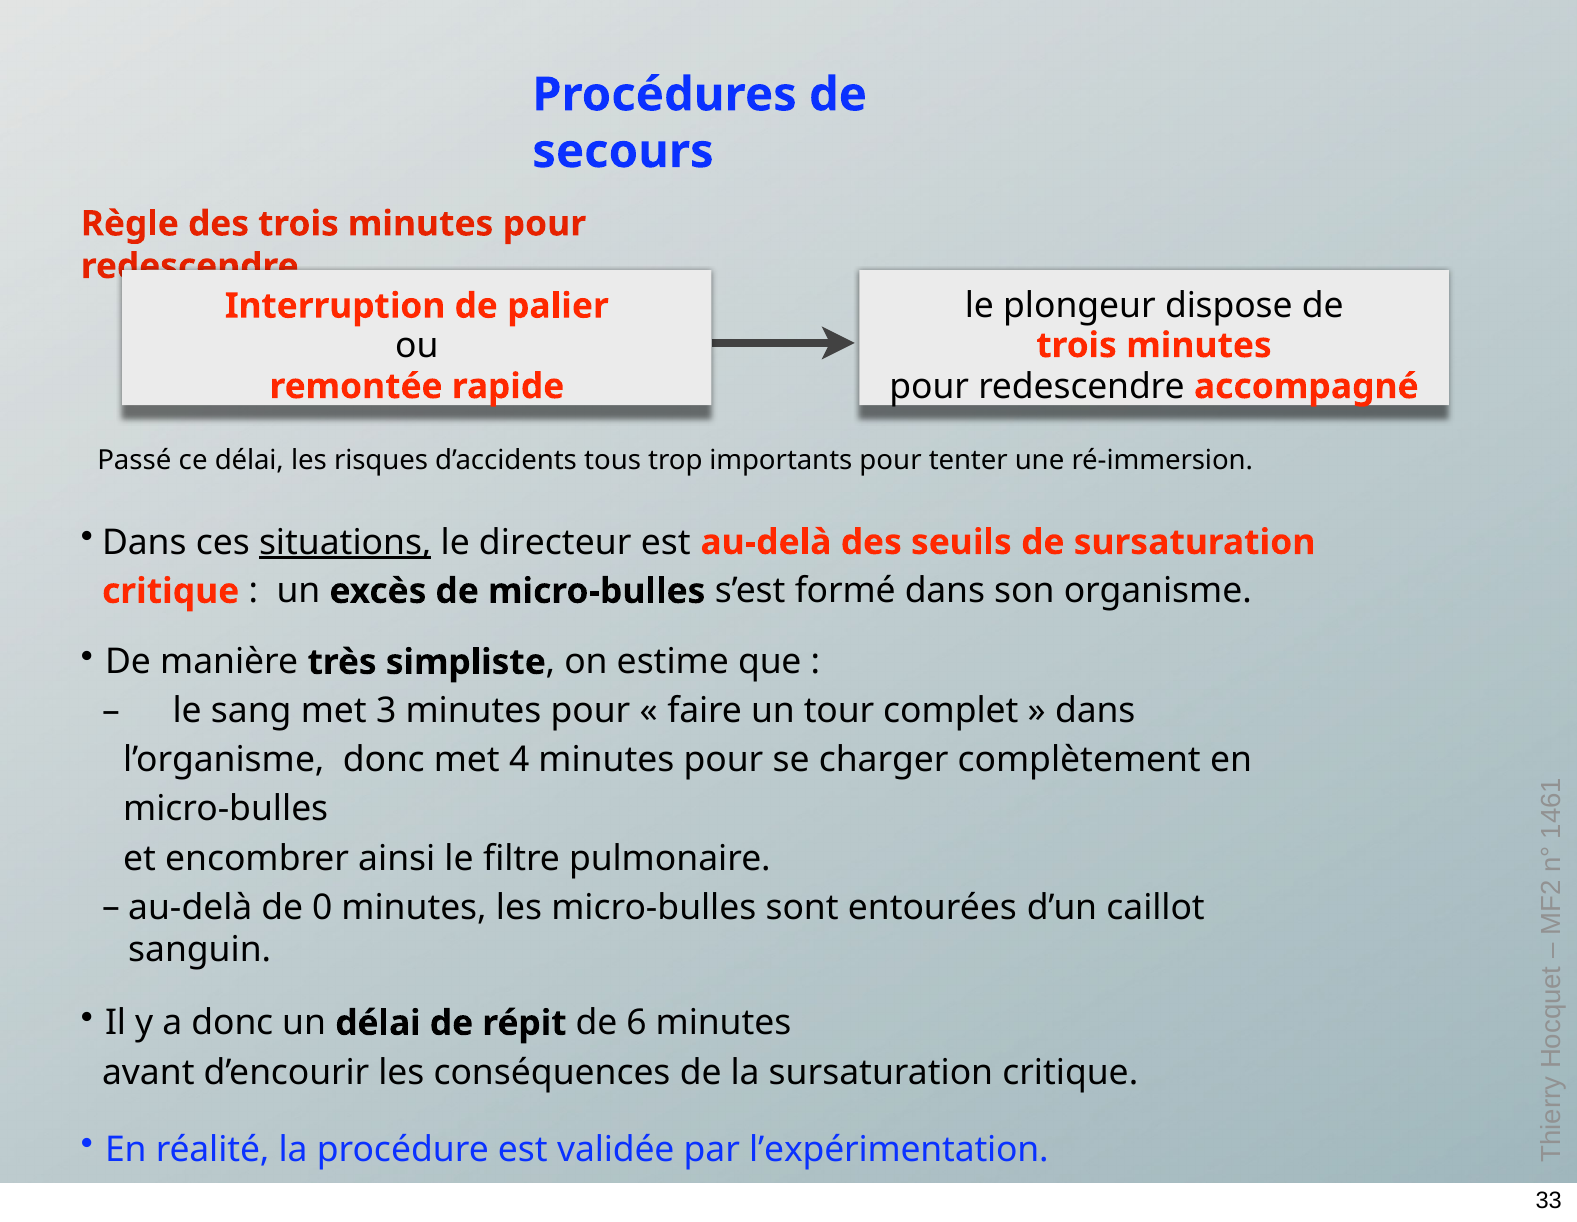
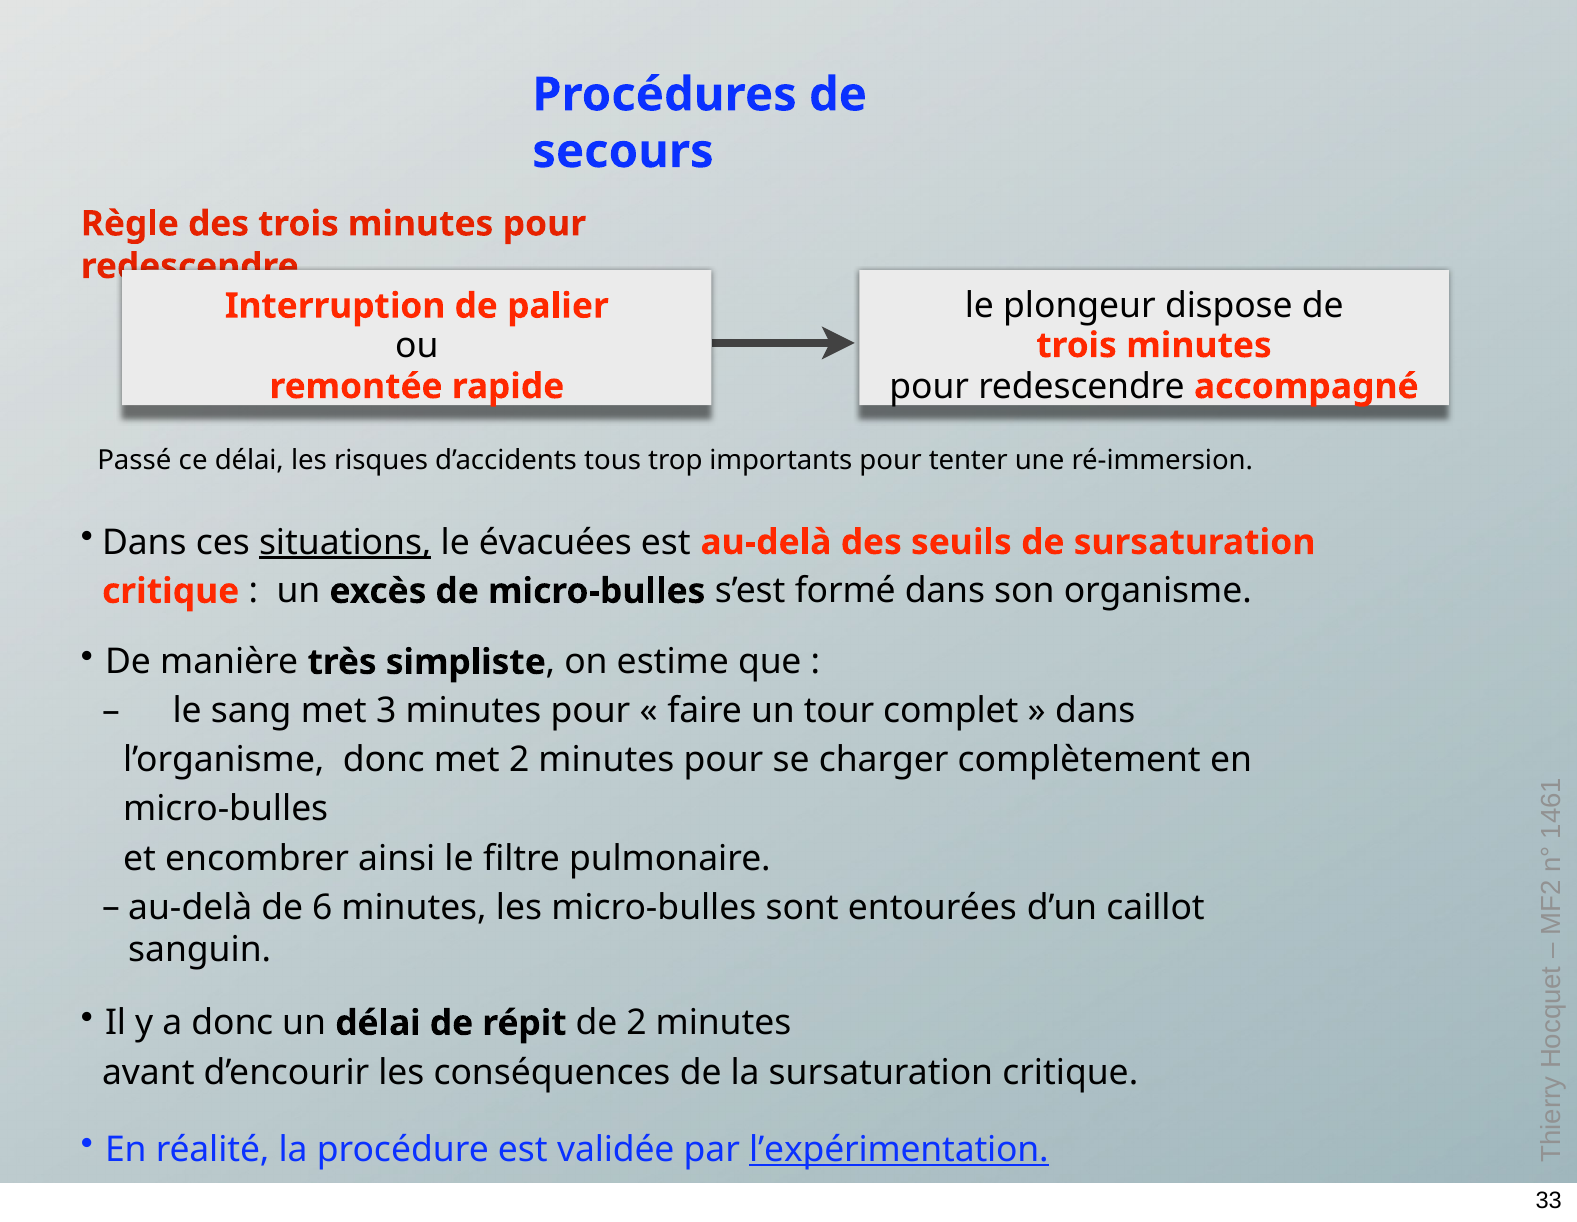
directeur: directeur -> évacuées
met 4: 4 -> 2
de 0: 0 -> 6
de 6: 6 -> 2
l’expérimentation underline: none -> present
